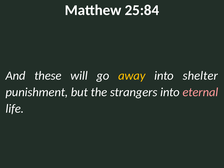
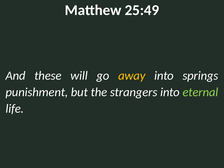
25:84: 25:84 -> 25:49
shelter: shelter -> springs
eternal colour: pink -> light green
